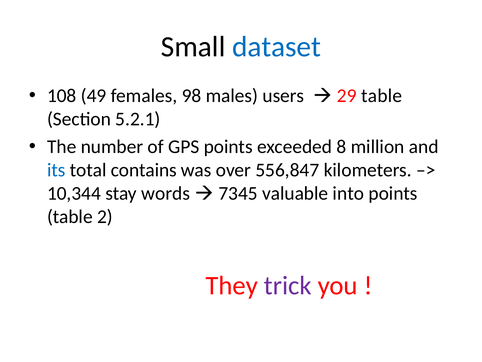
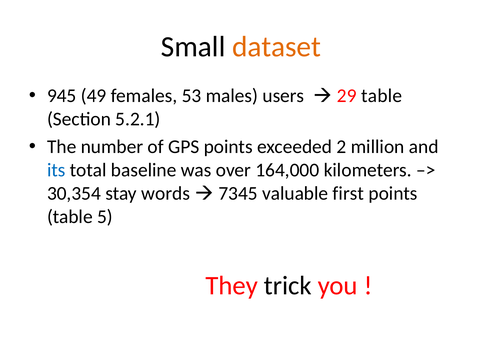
dataset colour: blue -> orange
108: 108 -> 945
98: 98 -> 53
8: 8 -> 2
contains: contains -> baseline
556,847: 556,847 -> 164,000
10,344: 10,344 -> 30,354
into: into -> first
2: 2 -> 5
trick colour: purple -> black
